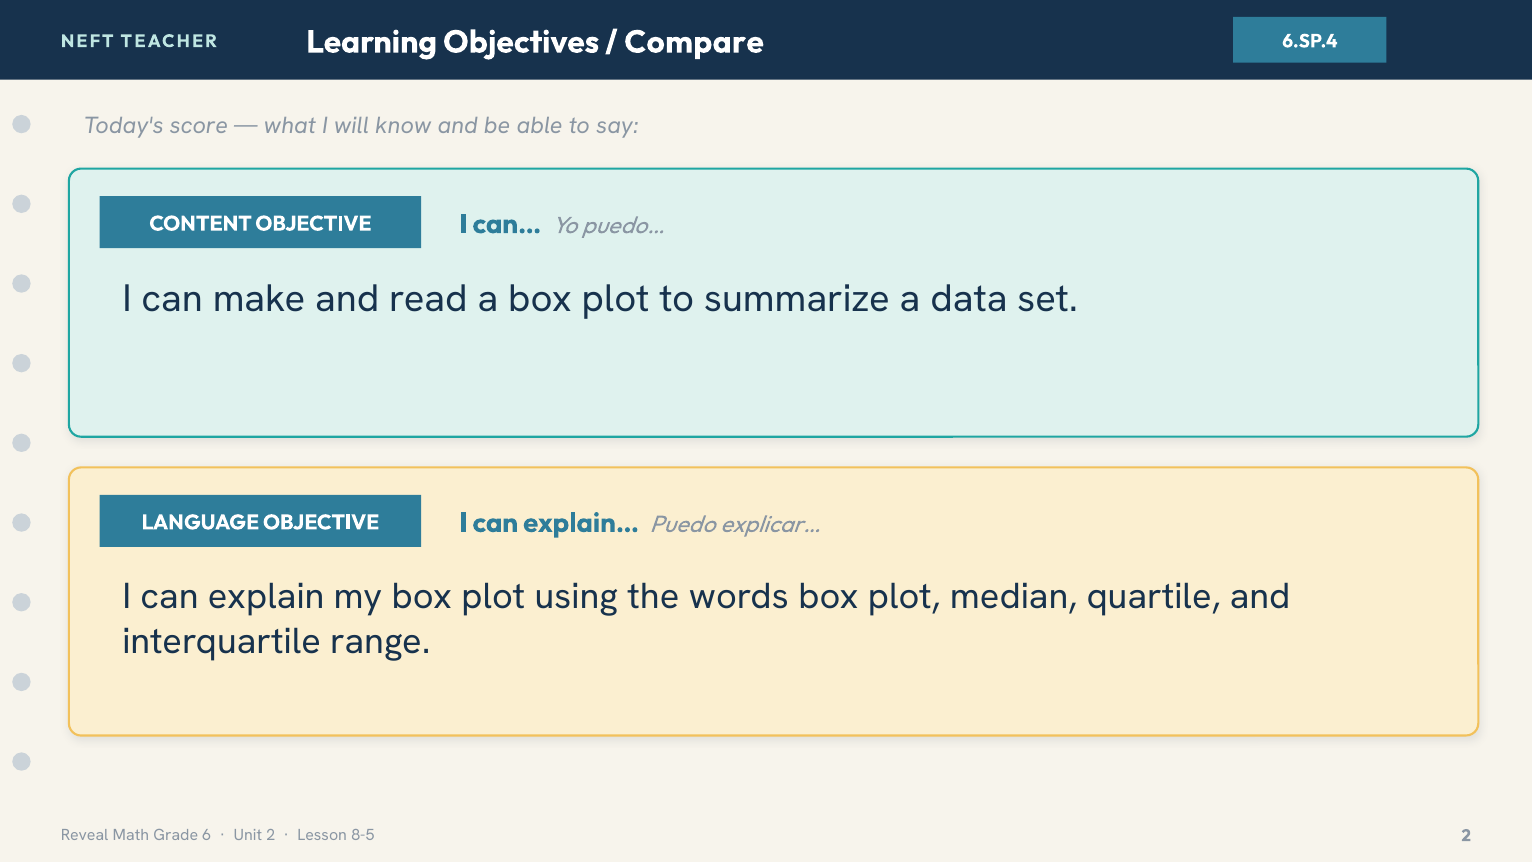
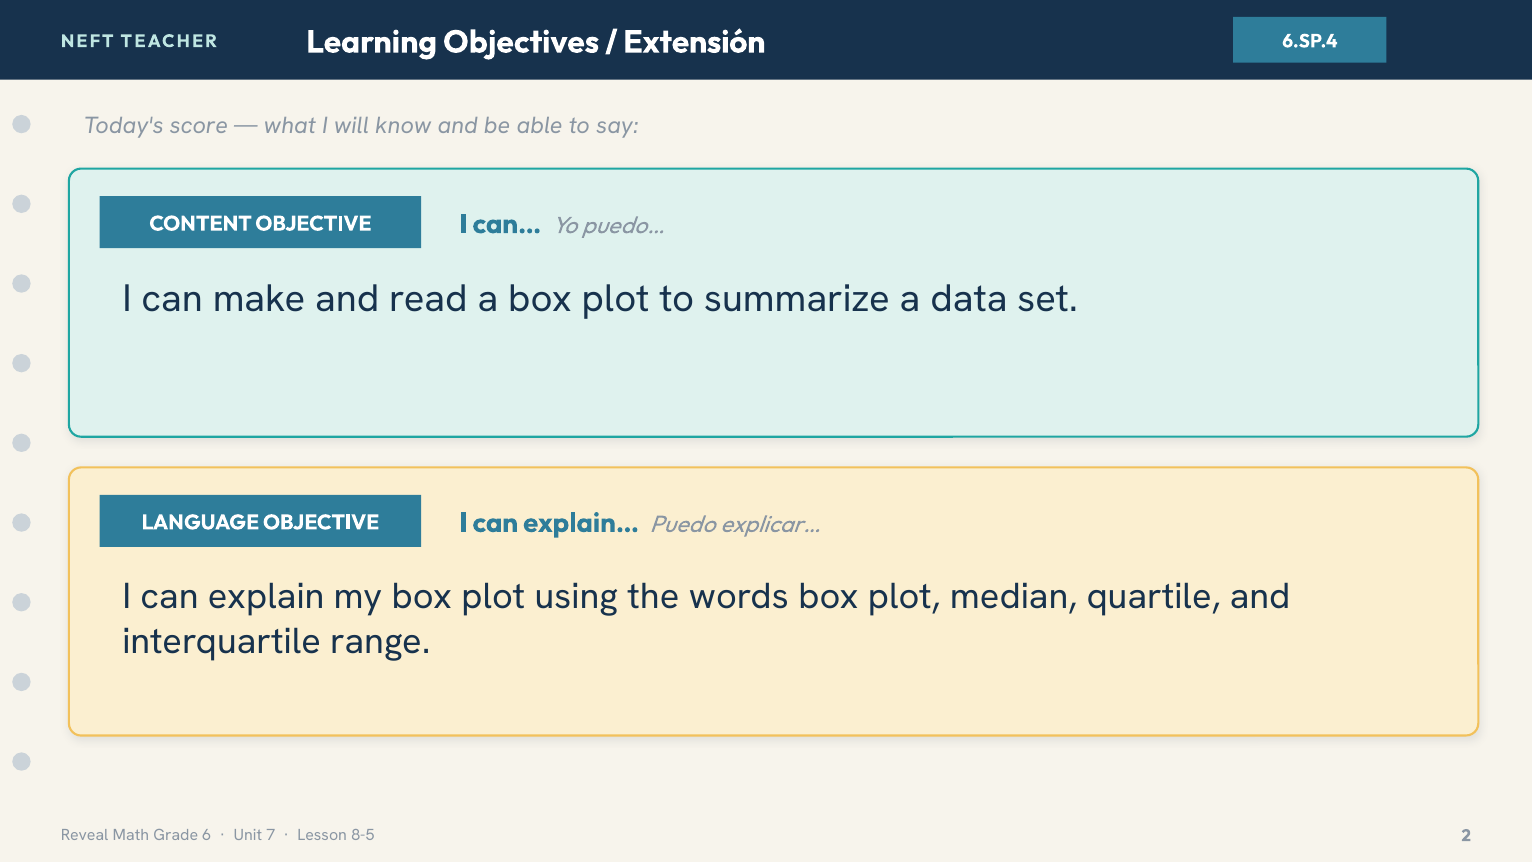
Compare: Compare -> Extensión
Unit 2: 2 -> 7
